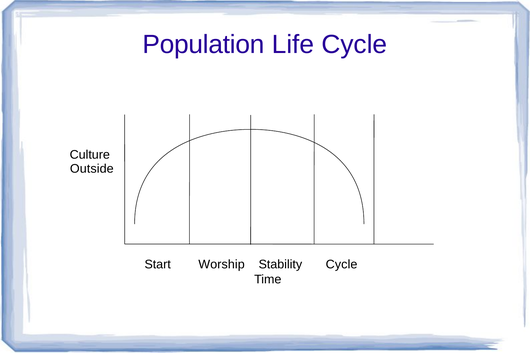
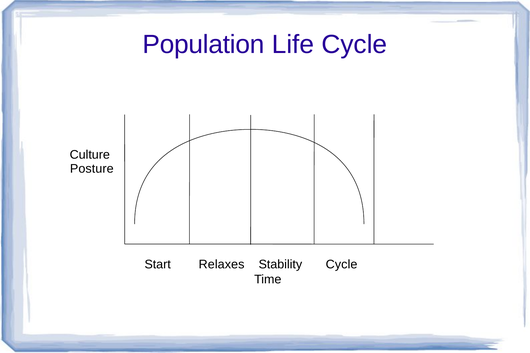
Outside: Outside -> Posture
Worship: Worship -> Relaxes
